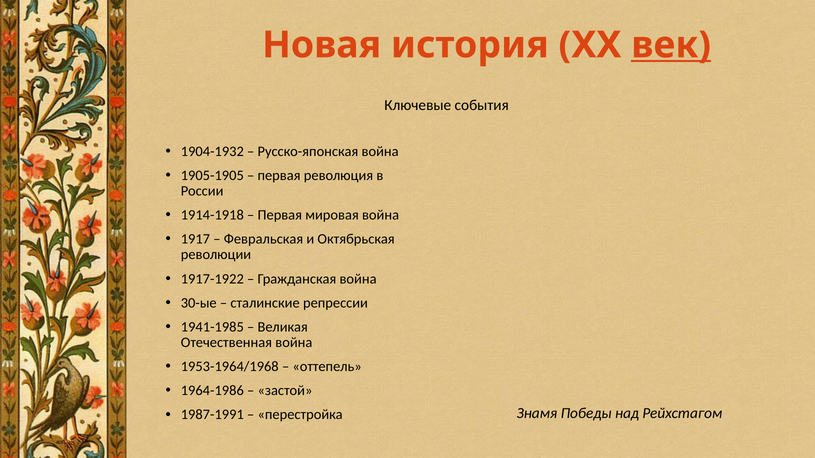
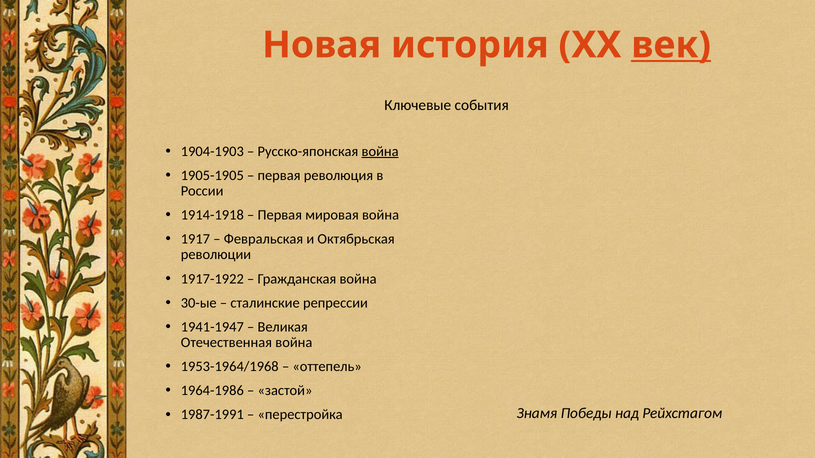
1904-1932: 1904-1932 -> 1904-1903
война at (380, 151) underline: none -> present
1941-1985: 1941-1985 -> 1941-1947
